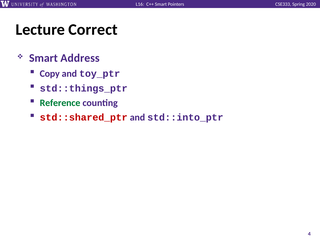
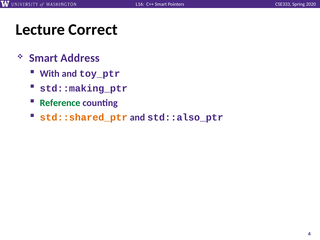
Copy: Copy -> With
std::things_ptr: std::things_ptr -> std::making_ptr
std::shared_ptr colour: red -> orange
std::into_ptr: std::into_ptr -> std::also_ptr
